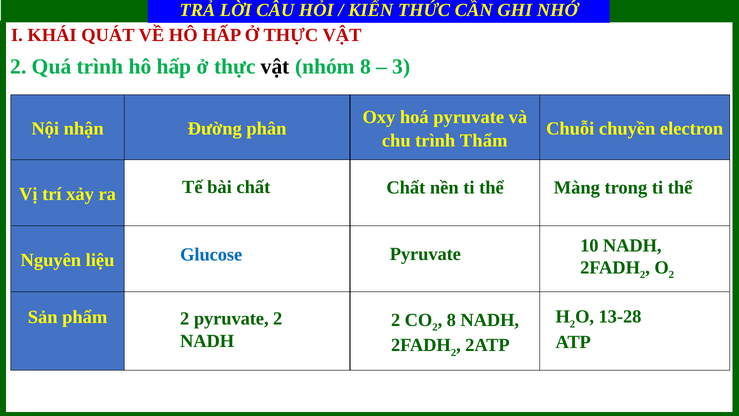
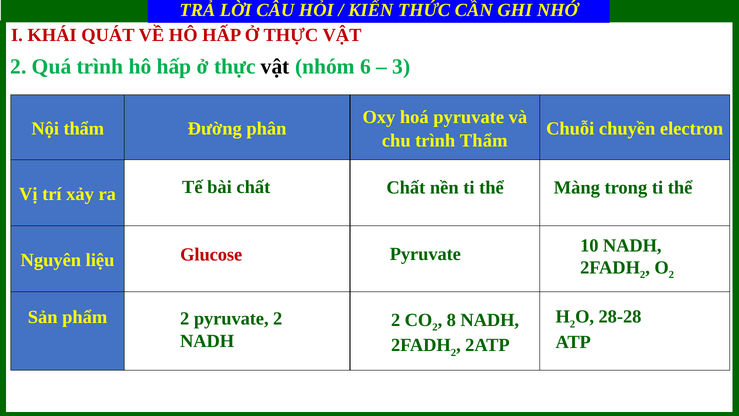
nhóm 8: 8 -> 6
Nội nhận: nhận -> thẩm
Glucose colour: blue -> red
13-28: 13-28 -> 28-28
